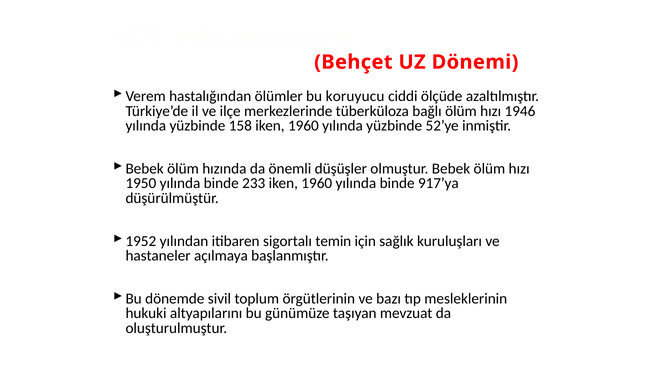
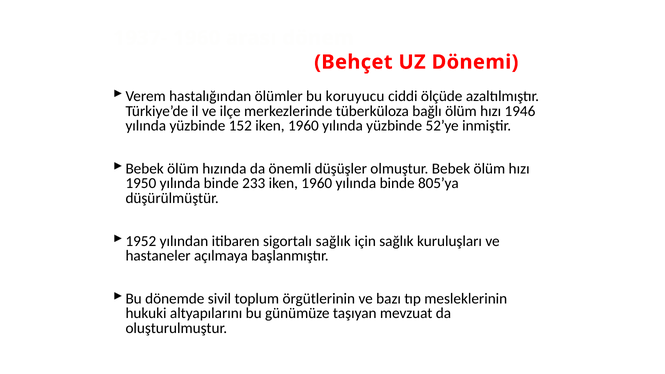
158: 158 -> 152
917’ya: 917’ya -> 805’ya
sigortalı temin: temin -> sağlık
